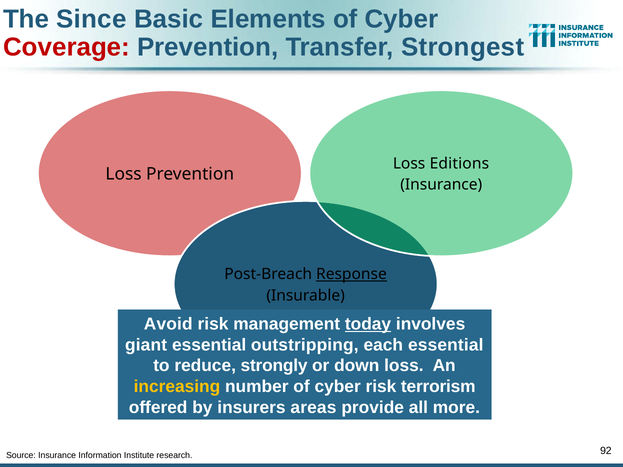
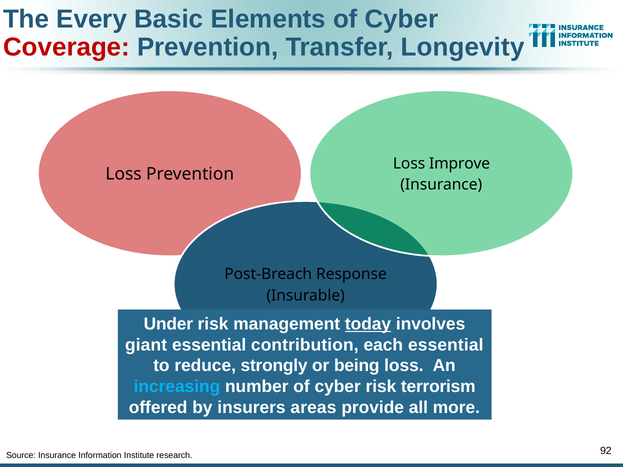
Since: Since -> Every
Strongest: Strongest -> Longevity
Editions: Editions -> Improve
Response underline: present -> none
Avoid: Avoid -> Under
outstripping: outstripping -> contribution
down: down -> being
increasing colour: yellow -> light blue
